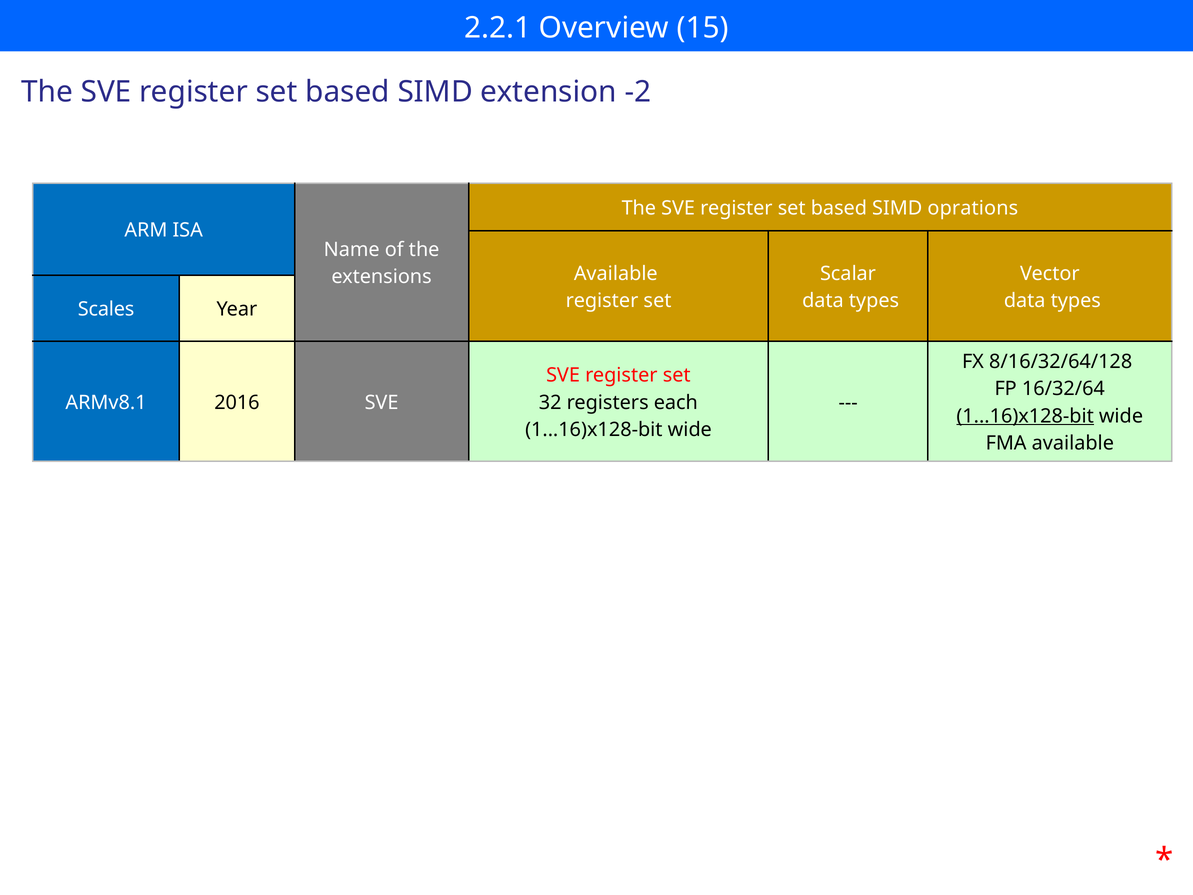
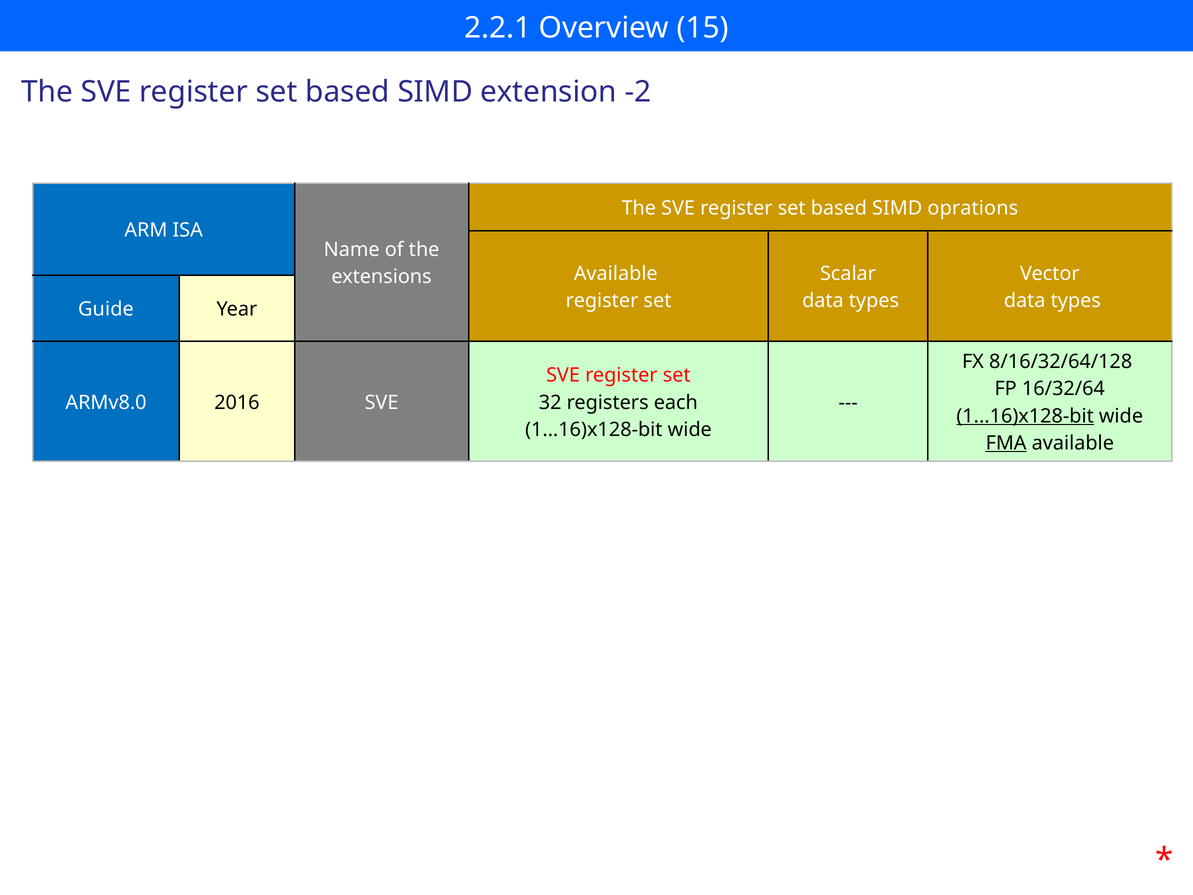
Scales: Scales -> Guide
ARMv8.1: ARMv8.1 -> ARMv8.0
FMA underline: none -> present
